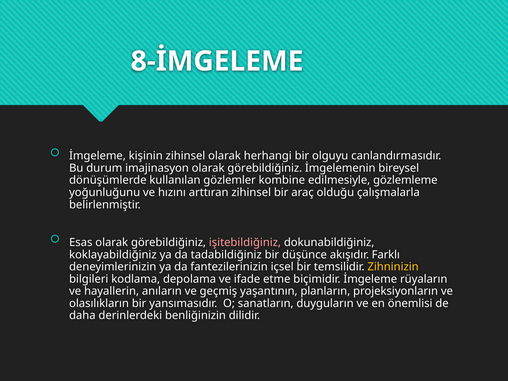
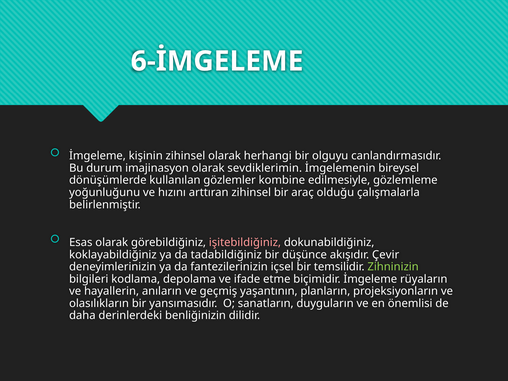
8-İMGELEME: 8-İMGELEME -> 6-İMGELEME
imajinasyon olarak görebildiğiniz: görebildiğiniz -> sevdiklerimin
Farklı: Farklı -> Çevir
Zihninizin colour: yellow -> light green
